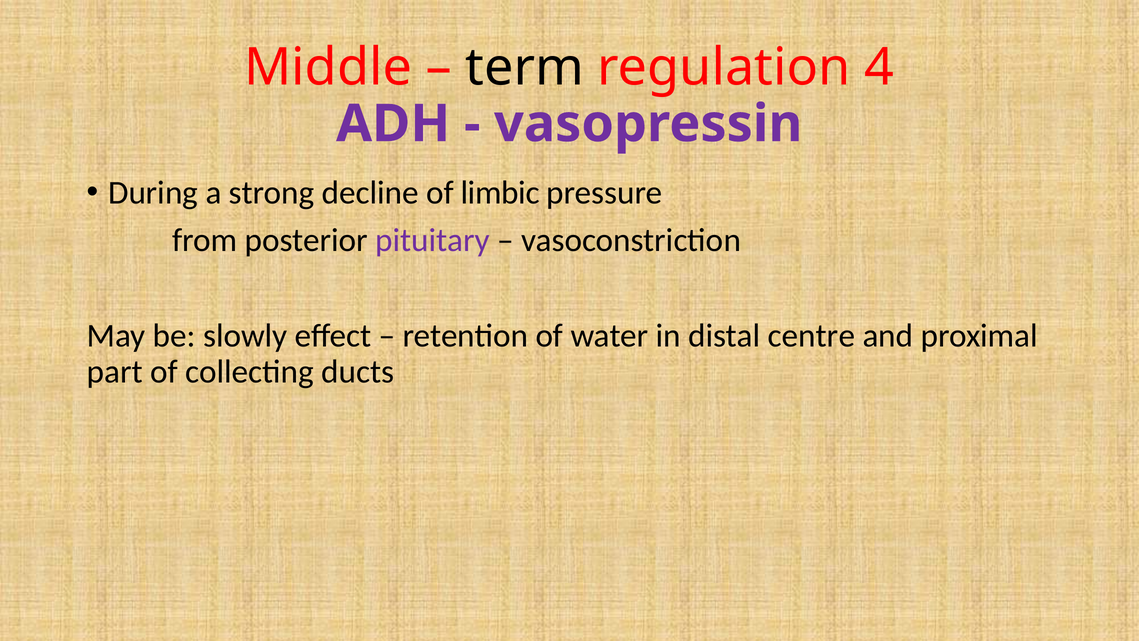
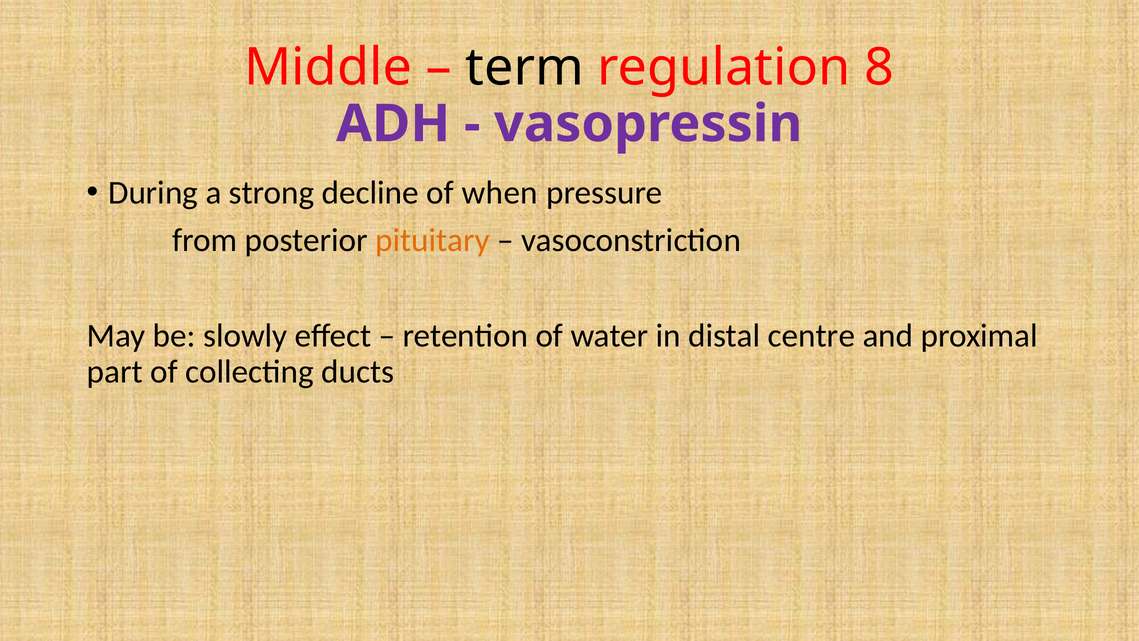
4: 4 -> 8
limbic: limbic -> when
pituitary colour: purple -> orange
